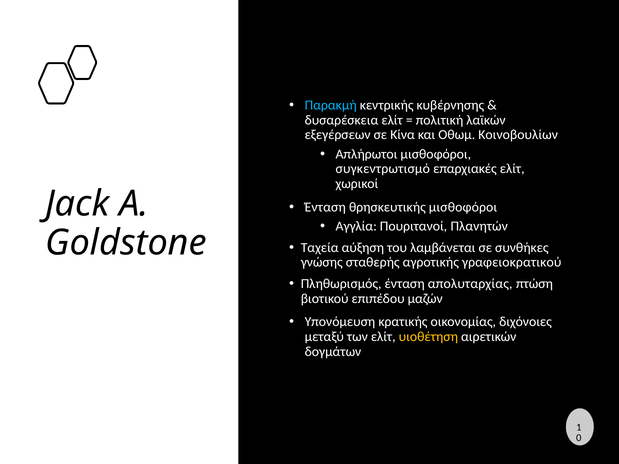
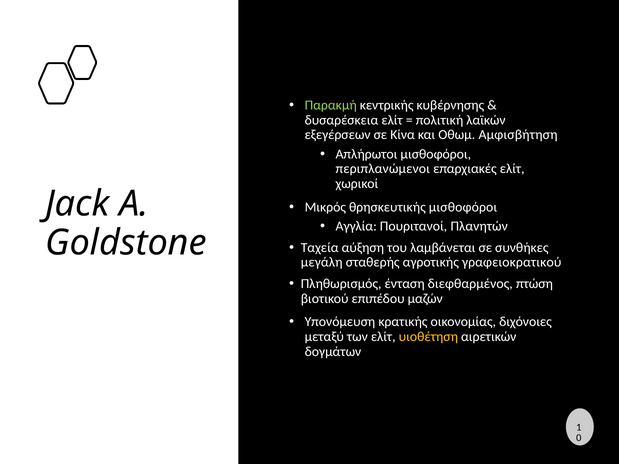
Παρακμή colour: light blue -> light green
Κοινοβουλίων: Κοινοβουλίων -> Αμφισβήτηση
συγκεντρωτισμό: συγκεντρωτισμό -> περιπλανώμενοι
Ένταση at (325, 207): Ένταση -> Μικρός
γνώσης: γνώσης -> μεγάλη
απολυταρχίας: απολυταρχίας -> διεφθαρμένος
